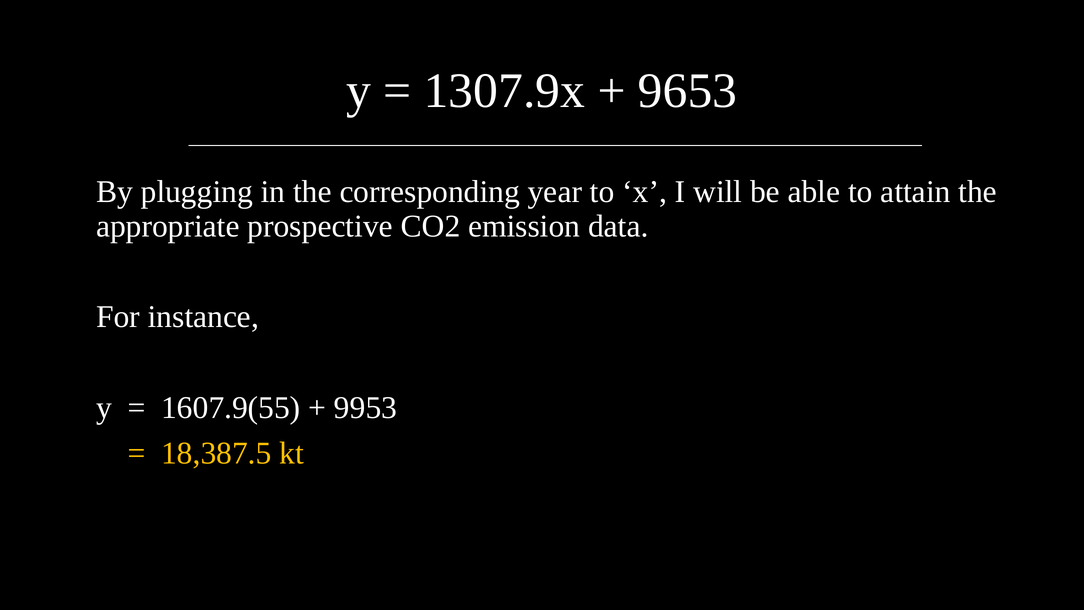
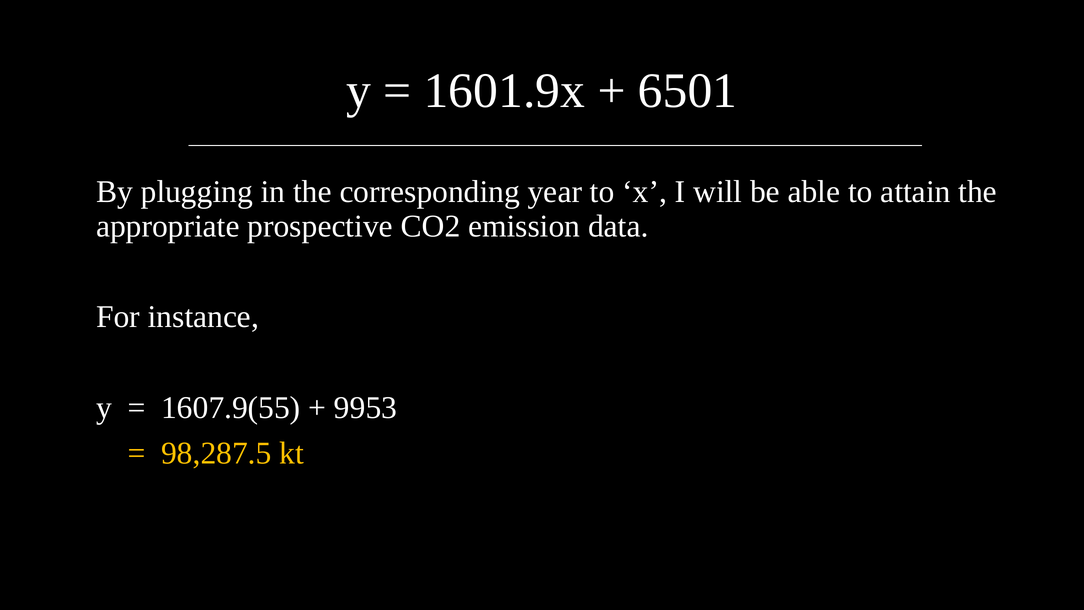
1307.9x: 1307.9x -> 1601.9x
9653: 9653 -> 6501
18,387.5: 18,387.5 -> 98,287.5
